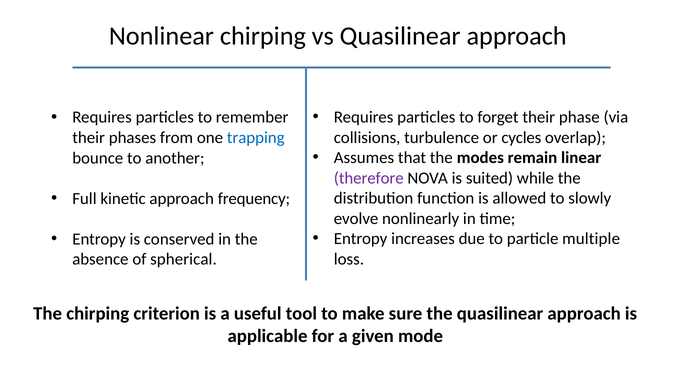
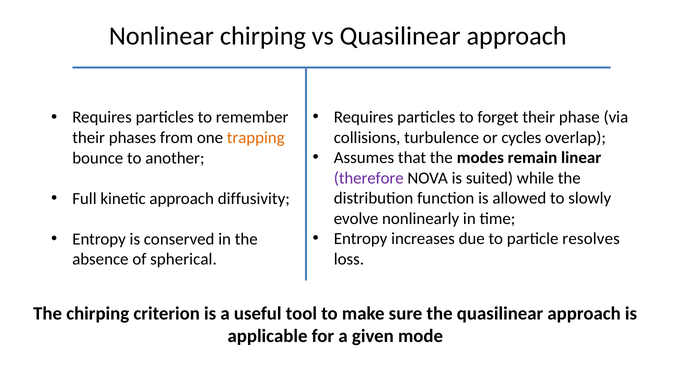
trapping colour: blue -> orange
frequency: frequency -> diffusivity
multiple: multiple -> resolves
